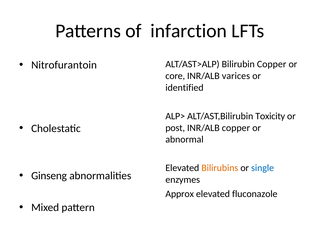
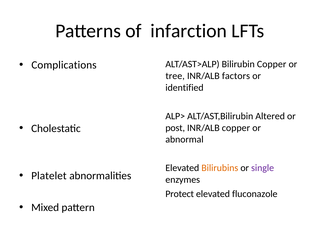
Nitrofurantoin: Nitrofurantoin -> Complications
core: core -> tree
varices: varices -> factors
Toxicity: Toxicity -> Altered
single colour: blue -> purple
Ginseng: Ginseng -> Platelet
Approx: Approx -> Protect
